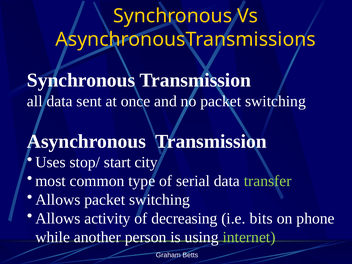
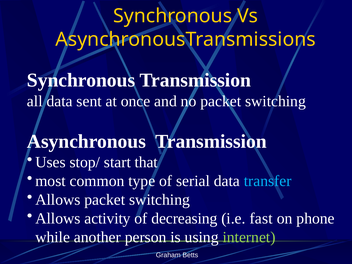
city: city -> that
transfer colour: light green -> light blue
bits: bits -> fast
